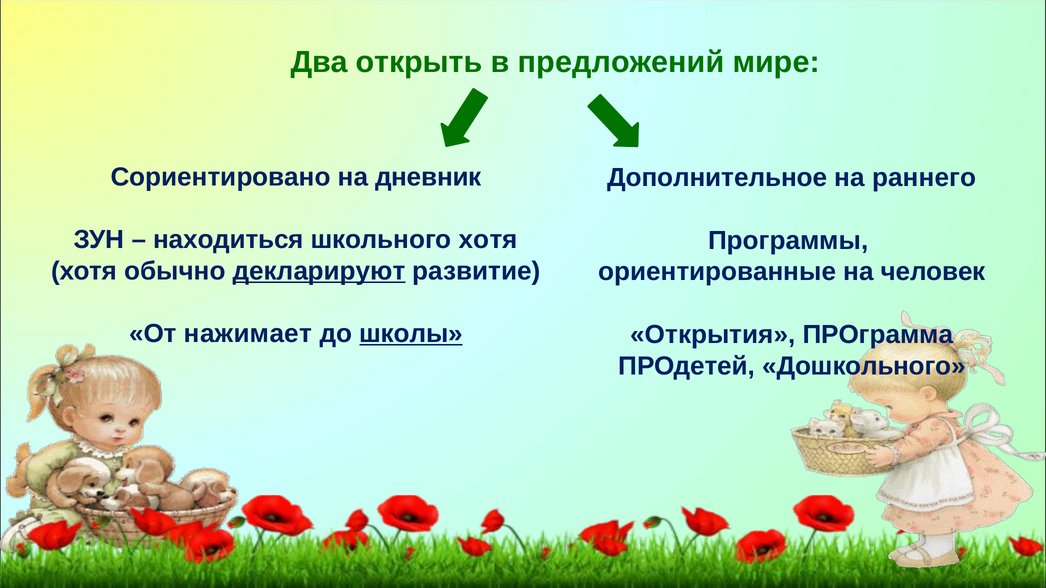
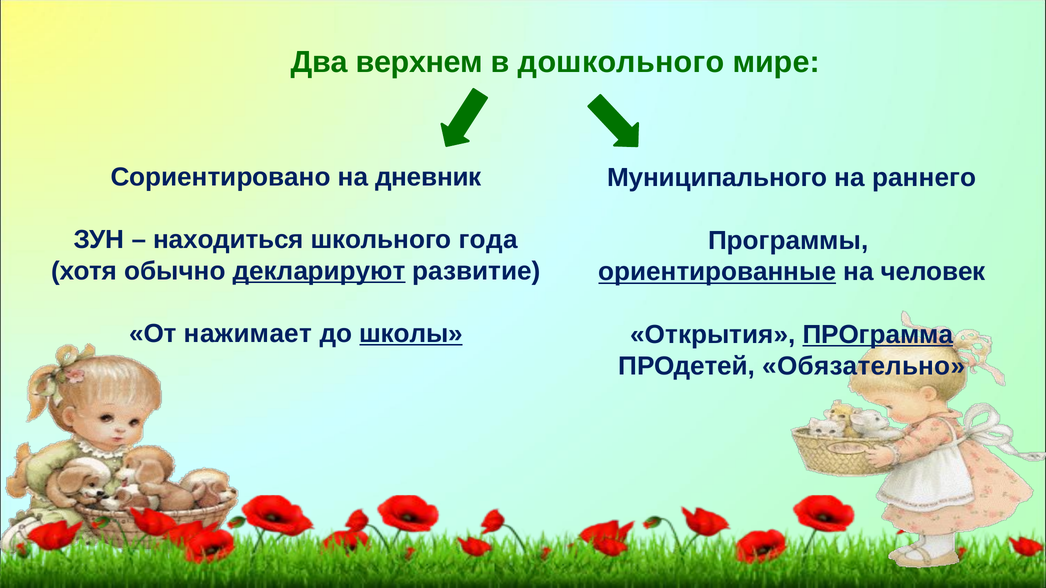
открыть: открыть -> верхнем
предложений: предложений -> дошкольного
Дополнительное: Дополнительное -> Муниципального
школьного хотя: хотя -> года
ориентированные underline: none -> present
ПРОграмма underline: none -> present
Дошкольного: Дошкольного -> Обязательно
